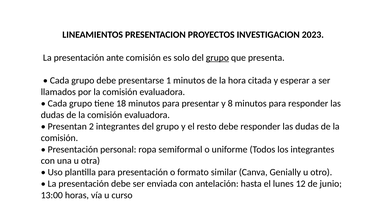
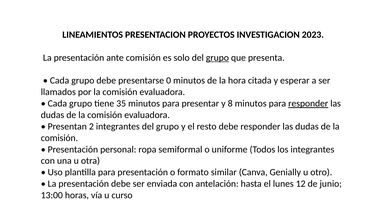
1: 1 -> 0
18: 18 -> 35
responder at (308, 104) underline: none -> present
